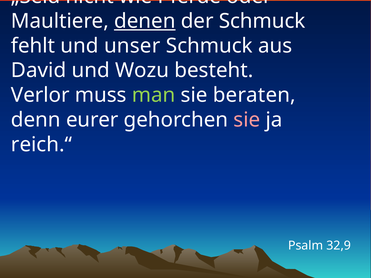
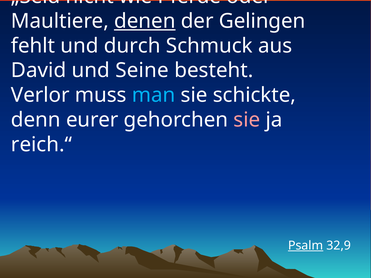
der Schmuck: Schmuck -> Gelingen
unser: unser -> durch
Wozu: Wozu -> Seine
man colour: light green -> light blue
beraten: beraten -> schickte
Psalm underline: none -> present
